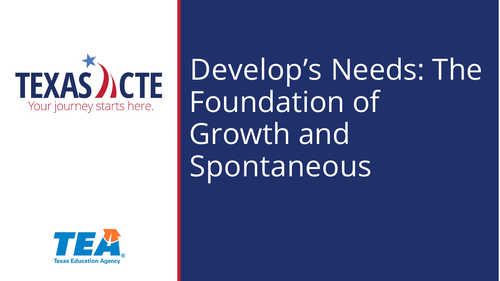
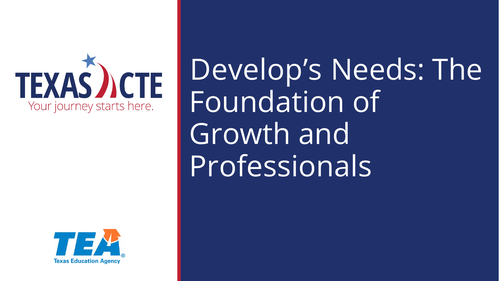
Spontaneous: Spontaneous -> Professionals
